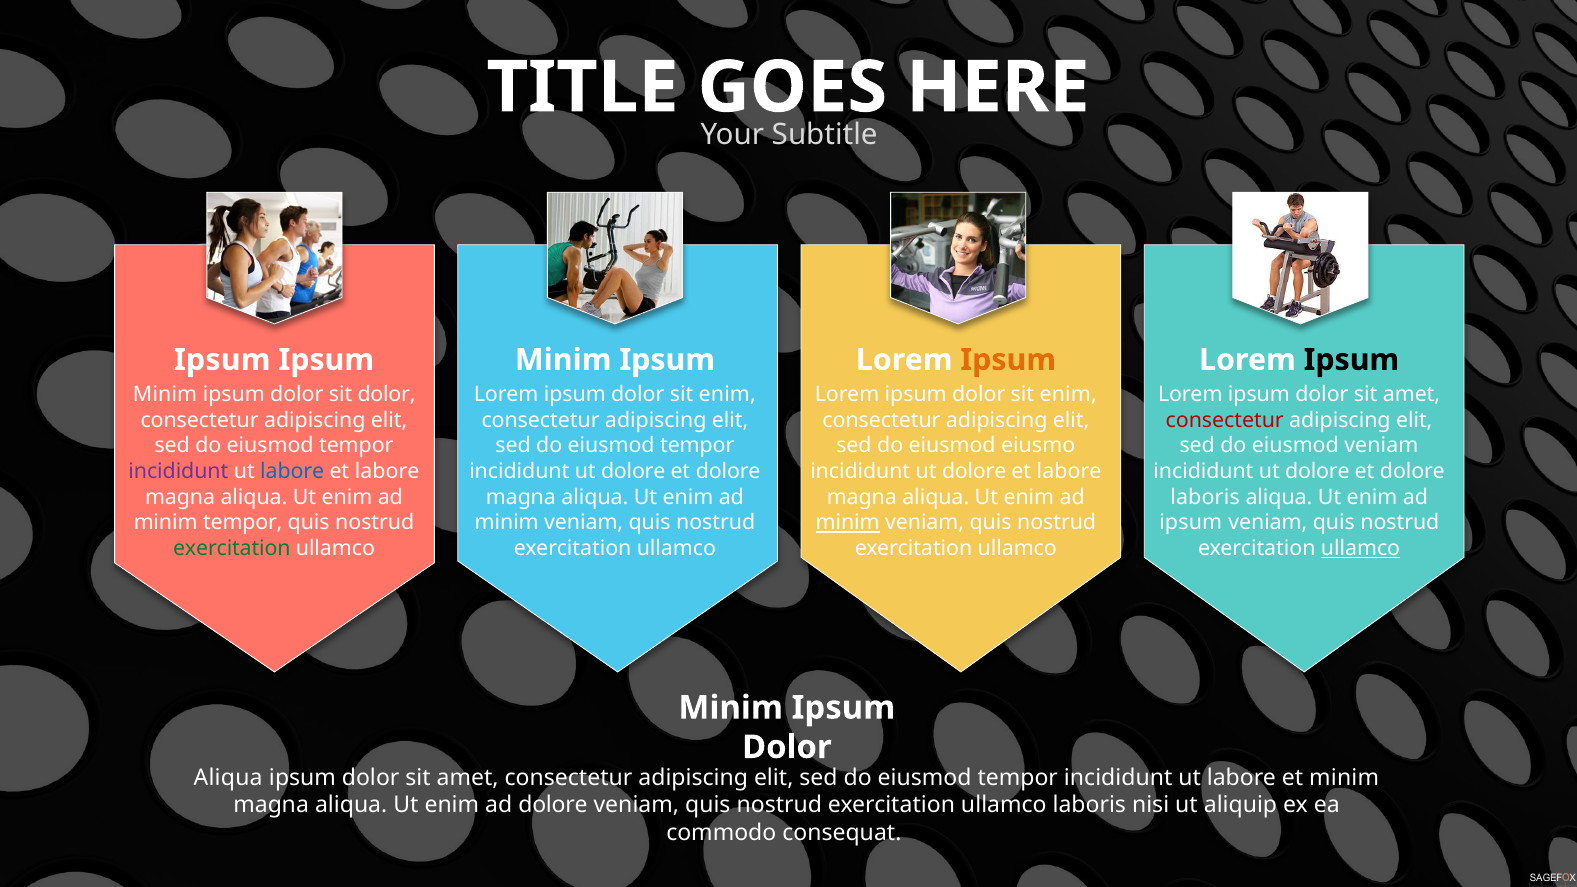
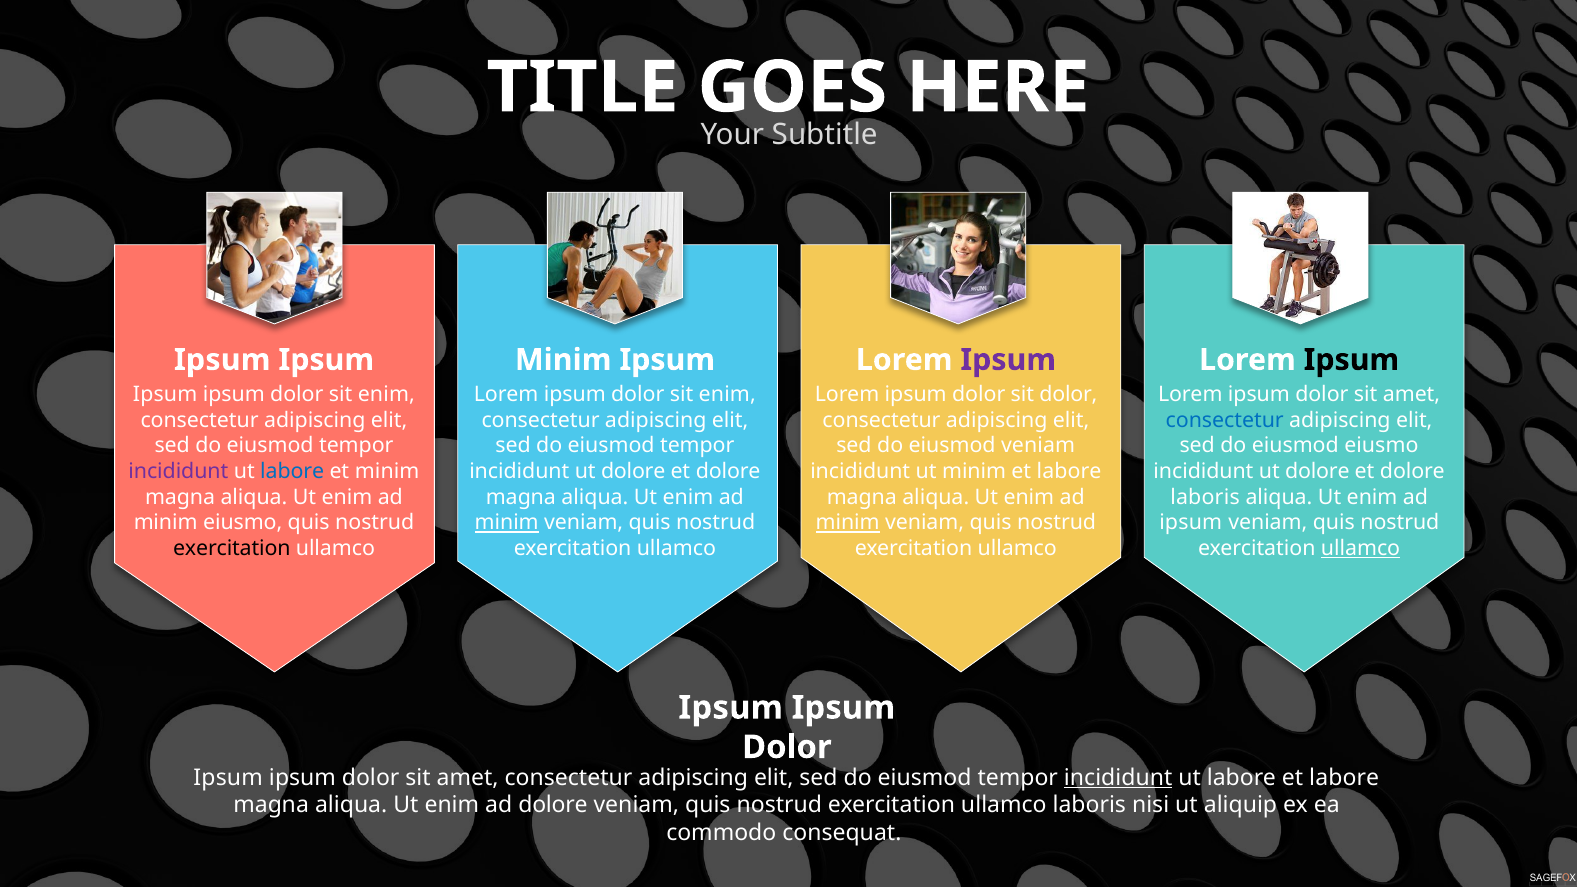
Ipsum at (1008, 360) colour: orange -> purple
Minim at (165, 395): Minim -> Ipsum
dolor at (387, 395): dolor -> enim
enim at (1068, 395): enim -> dolor
consectetur at (1225, 420) colour: red -> blue
eiusmod eiusmo: eiusmo -> veniam
eiusmod veniam: veniam -> eiusmo
labore at (387, 472): labore -> minim
dolore at (974, 472): dolore -> minim
minim tempor: tempor -> eiusmo
minim at (507, 523) underline: none -> present
exercitation at (232, 549) colour: green -> black
Minim at (731, 708): Minim -> Ipsum
Aliqua at (228, 778): Aliqua -> Ipsum
incididunt at (1118, 778) underline: none -> present
labore et minim: minim -> labore
